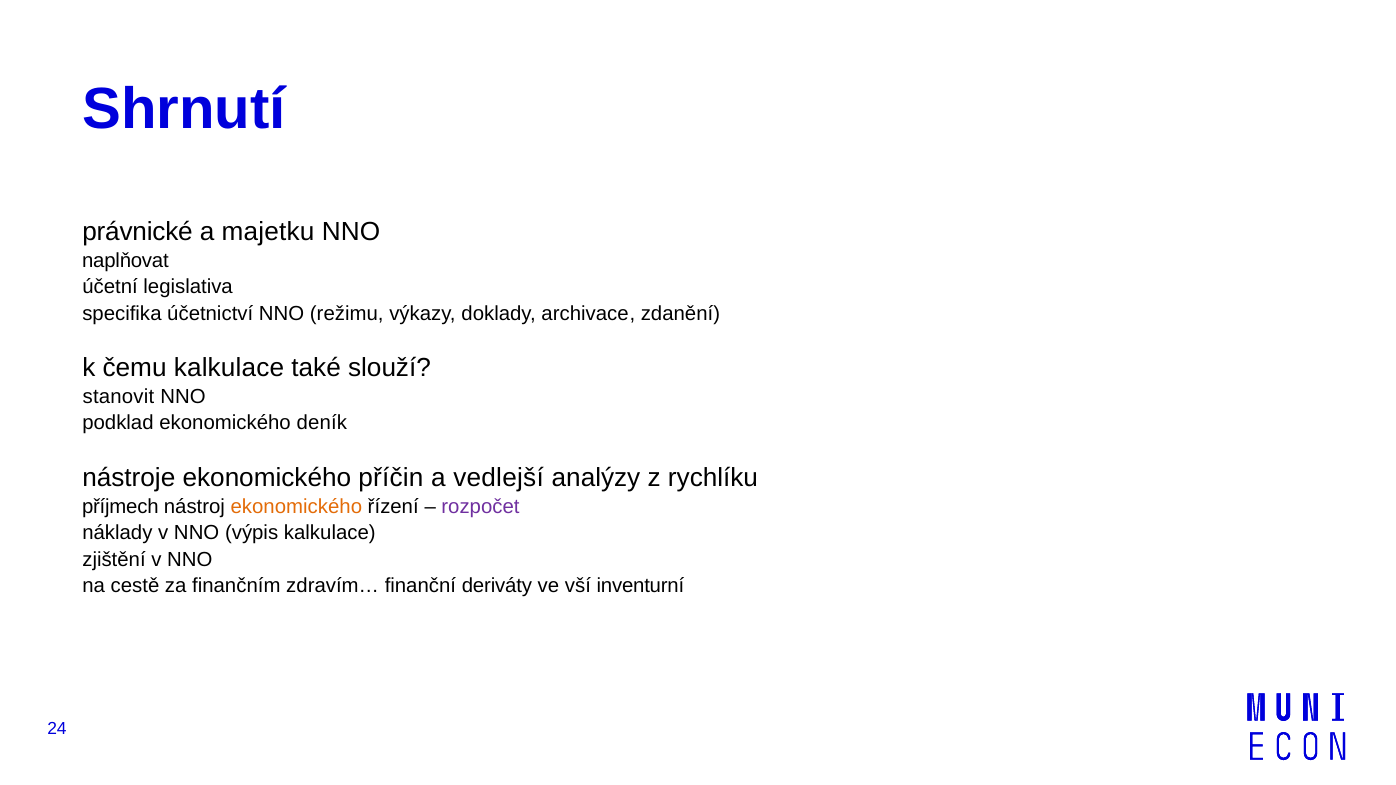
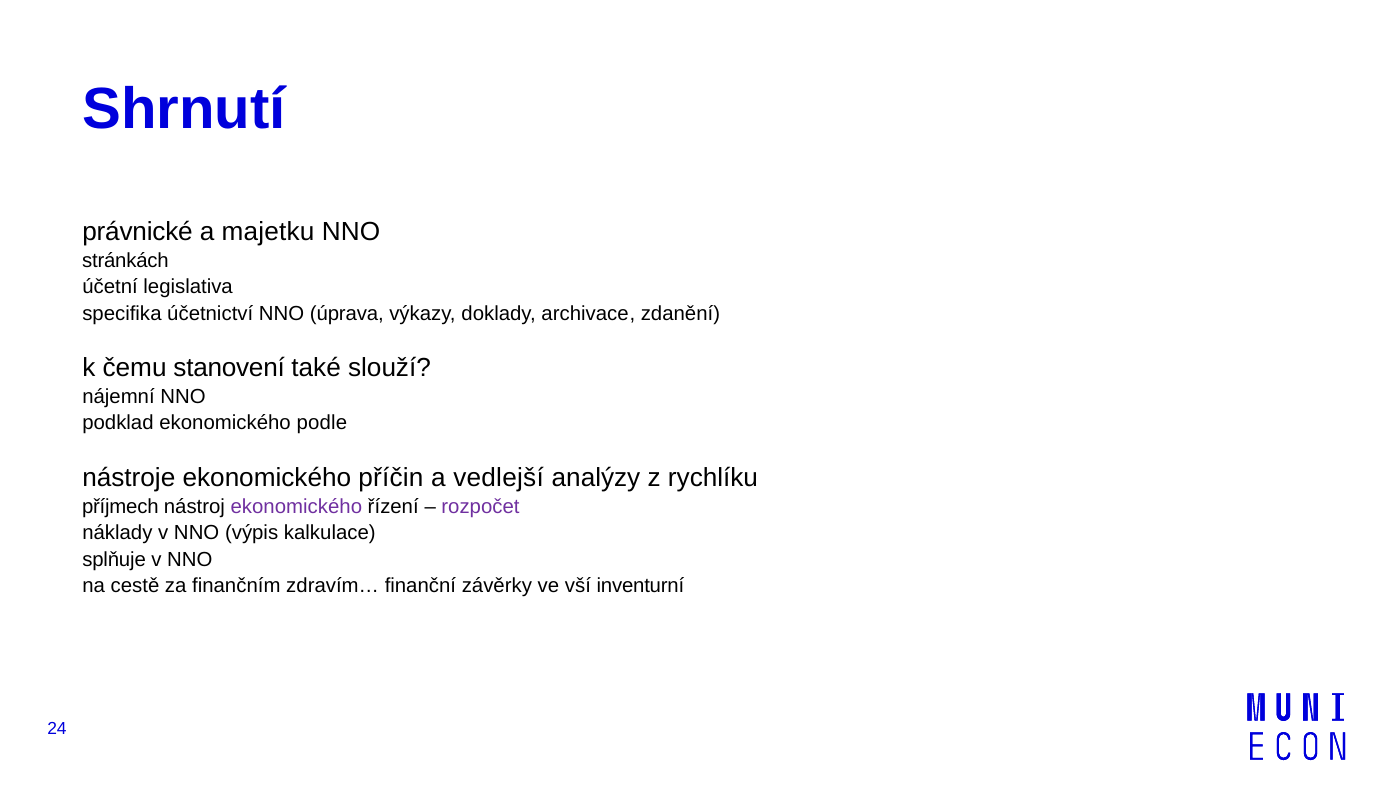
naplňovat: naplňovat -> stránkách
režimu: režimu -> úprava
čemu kalkulace: kalkulace -> stanovení
stanovit: stanovit -> nájemní
deník: deník -> podle
ekonomického at (296, 507) colour: orange -> purple
zjištění: zjištění -> splňuje
deriváty: deriváty -> závěrky
